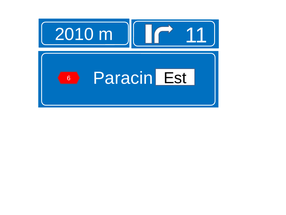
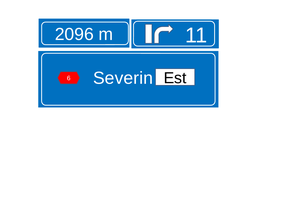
2010: 2010 -> 2096
Paracin: Paracin -> Severin
